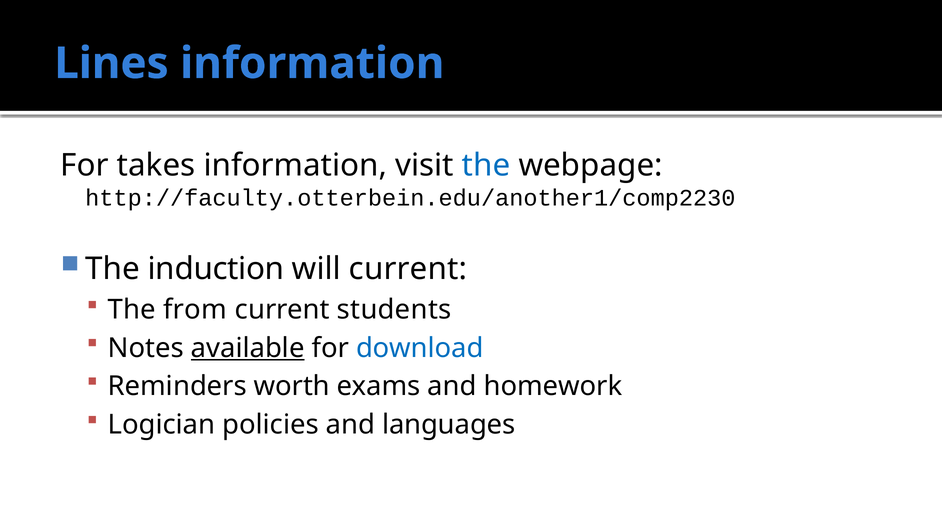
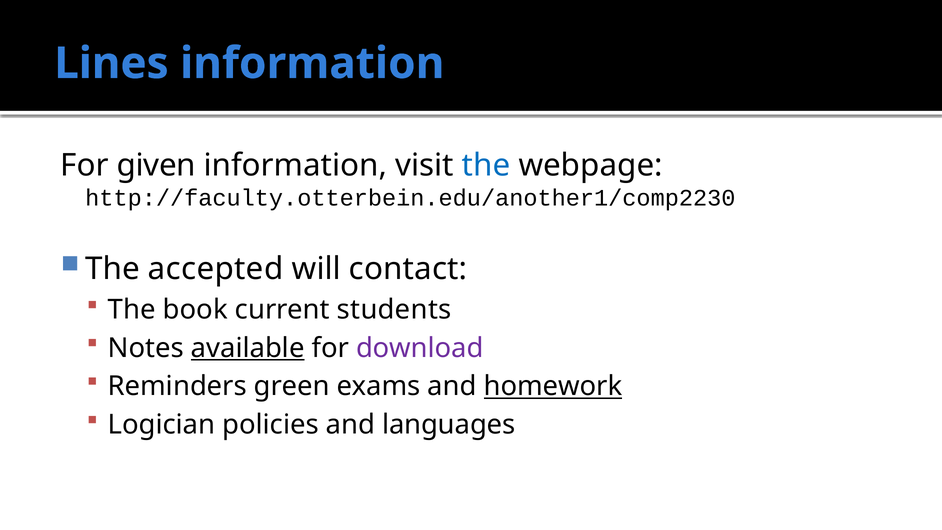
takes: takes -> given
induction: induction -> accepted
will current: current -> contact
from: from -> book
download colour: blue -> purple
worth: worth -> green
homework underline: none -> present
